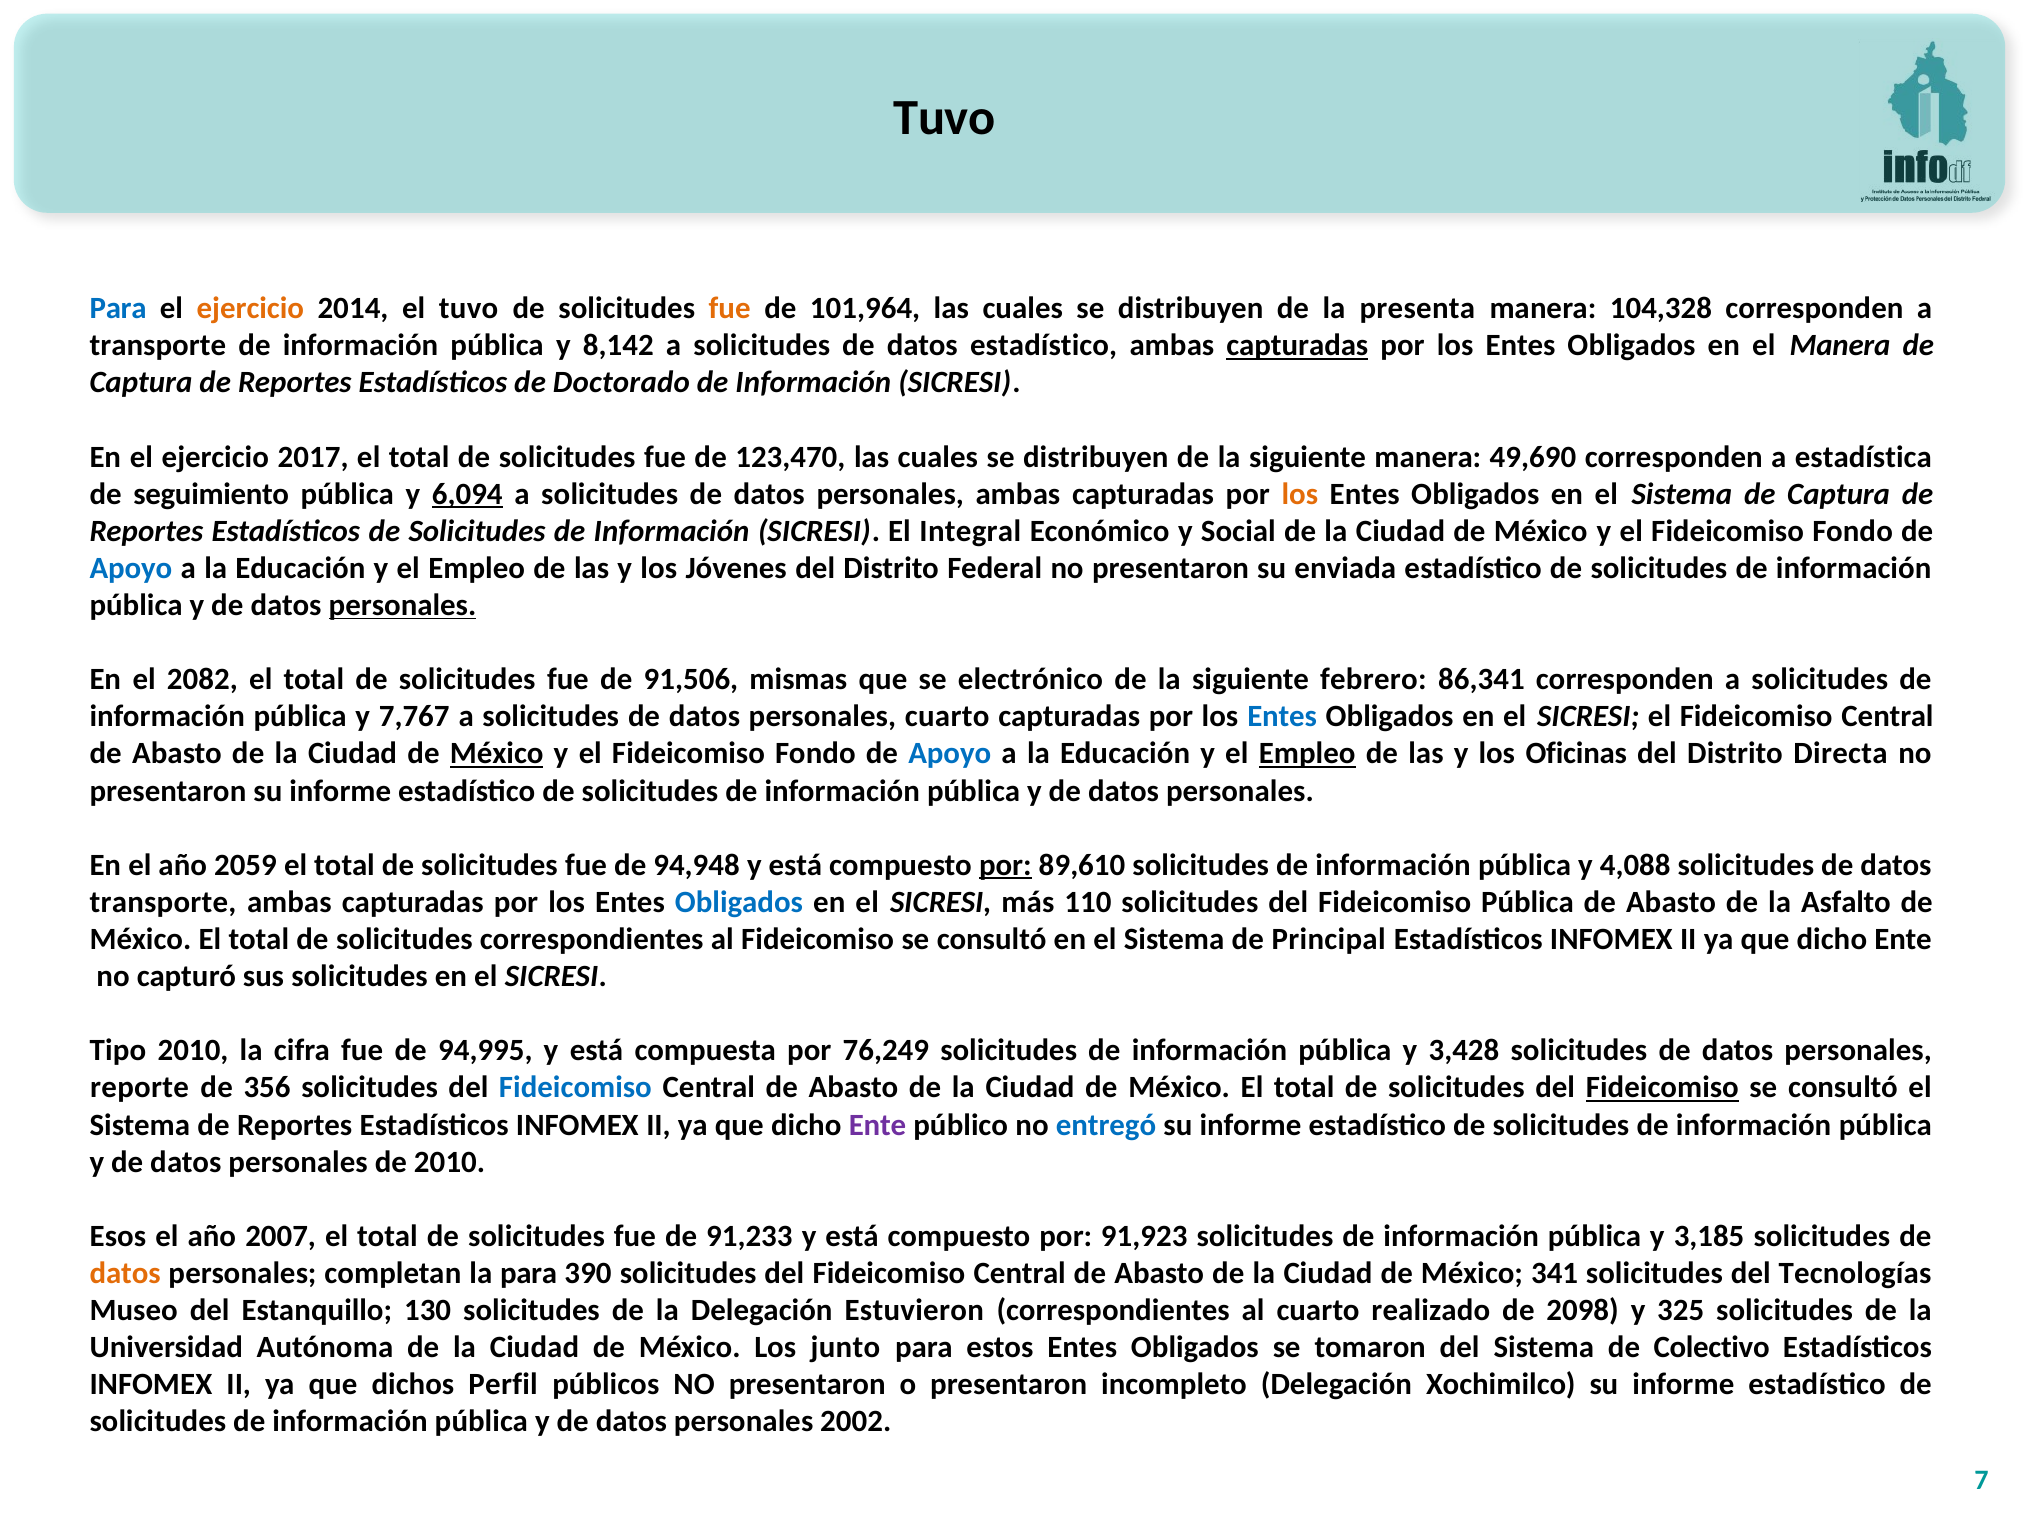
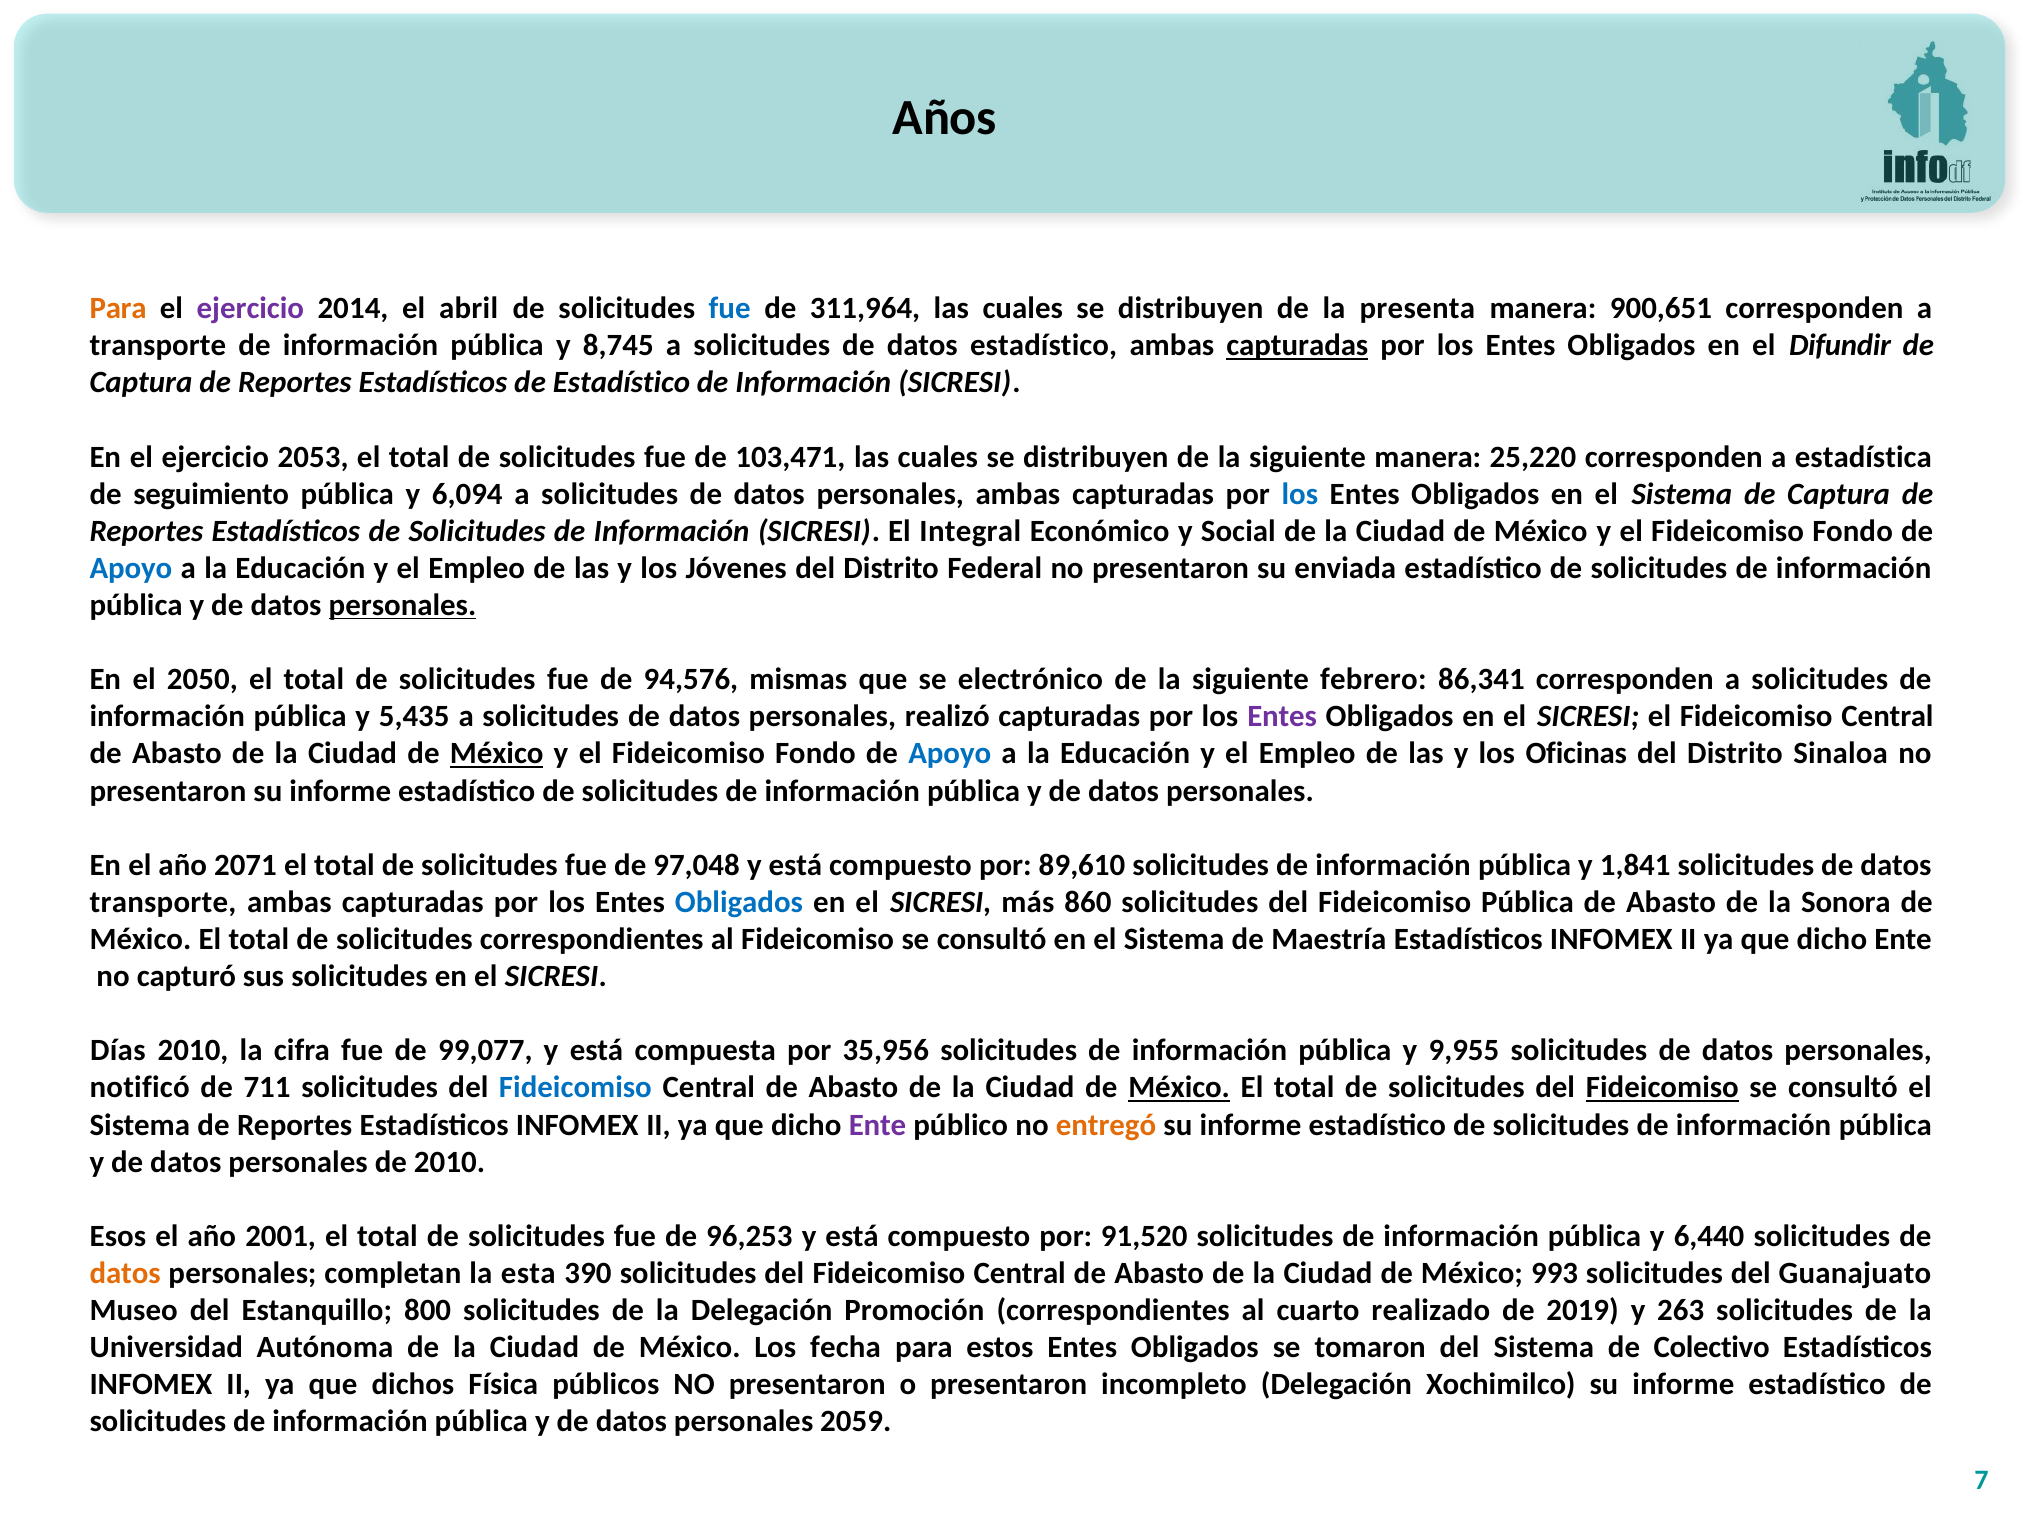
Tuvo at (945, 118): Tuvo -> Años
Para at (118, 308) colour: blue -> orange
ejercicio at (250, 308) colour: orange -> purple
el tuvo: tuvo -> abril
fue at (730, 308) colour: orange -> blue
101,964: 101,964 -> 311,964
104,328: 104,328 -> 900,651
8,142: 8,142 -> 8,745
el Manera: Manera -> Difundir
de Doctorado: Doctorado -> Estadístico
2017: 2017 -> 2053
123,470: 123,470 -> 103,471
49,690: 49,690 -> 25,220
6,094 underline: present -> none
los at (1300, 494) colour: orange -> blue
2082: 2082 -> 2050
91,506: 91,506 -> 94,576
7,767: 7,767 -> 5,435
personales cuarto: cuarto -> realizó
Entes at (1282, 717) colour: blue -> purple
Empleo at (1307, 754) underline: present -> none
Directa: Directa -> Sinaloa
2059: 2059 -> 2071
94,948: 94,948 -> 97,048
por at (1005, 865) underline: present -> none
4,088: 4,088 -> 1,841
110: 110 -> 860
Asfalto: Asfalto -> Sonora
Principal: Principal -> Maestría
Tipo: Tipo -> Días
94,995: 94,995 -> 99,077
76,249: 76,249 -> 35,956
3,428: 3,428 -> 9,955
reporte: reporte -> notificó
356: 356 -> 711
México at (1179, 1088) underline: none -> present
entregó colour: blue -> orange
2007: 2007 -> 2001
91,233: 91,233 -> 96,253
91,923: 91,923 -> 91,520
3,185: 3,185 -> 6,440
la para: para -> esta
341: 341 -> 993
Tecnologías: Tecnologías -> Guanajuato
130: 130 -> 800
Estuvieron: Estuvieron -> Promoción
2098: 2098 -> 2019
325: 325 -> 263
junto: junto -> fecha
Perfil: Perfil -> Física
2002: 2002 -> 2059
